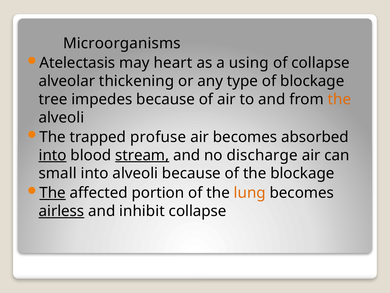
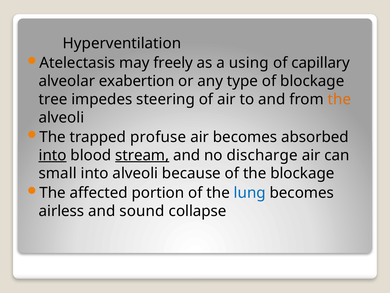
Microorganisms: Microorganisms -> Hyperventilation
heart: heart -> freely
of collapse: collapse -> capillary
thickening: thickening -> exabertion
impedes because: because -> steering
The at (53, 193) underline: present -> none
lung colour: orange -> blue
airless underline: present -> none
inhibit: inhibit -> sound
